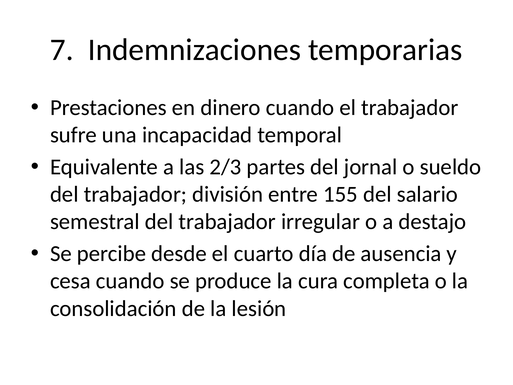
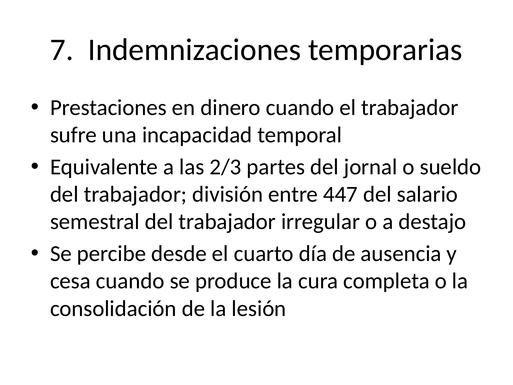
155: 155 -> 447
